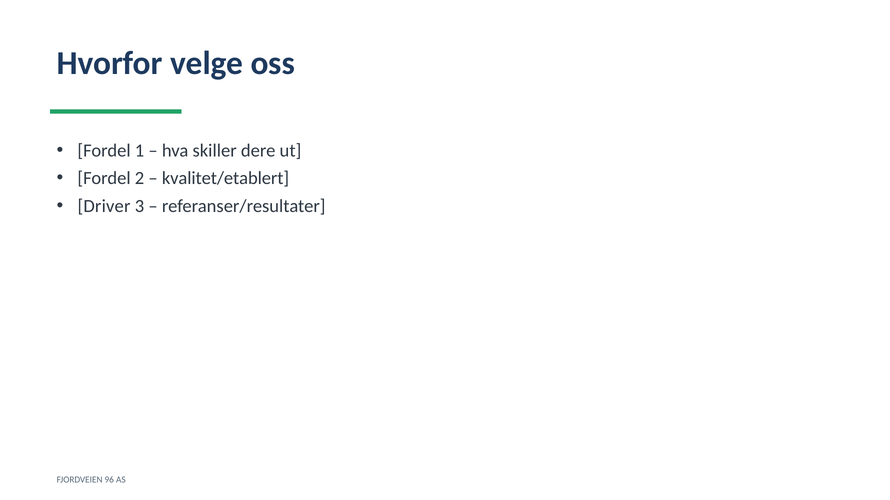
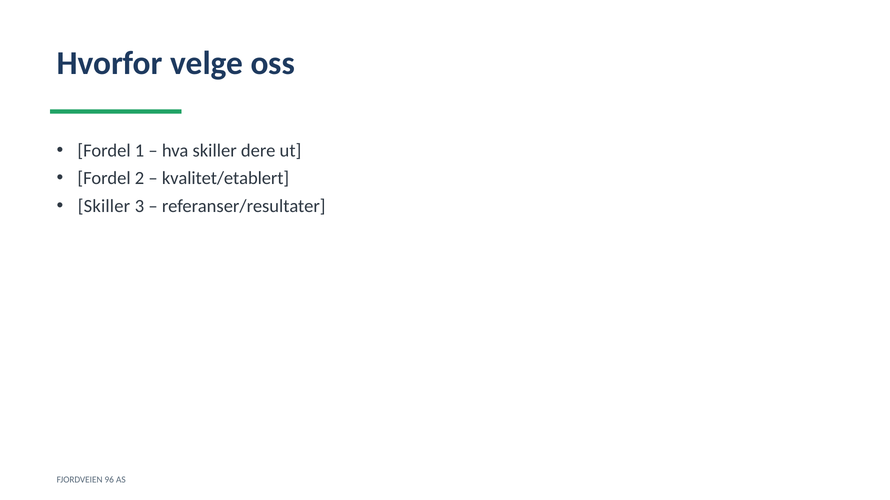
Driver at (104, 206): Driver -> Skiller
